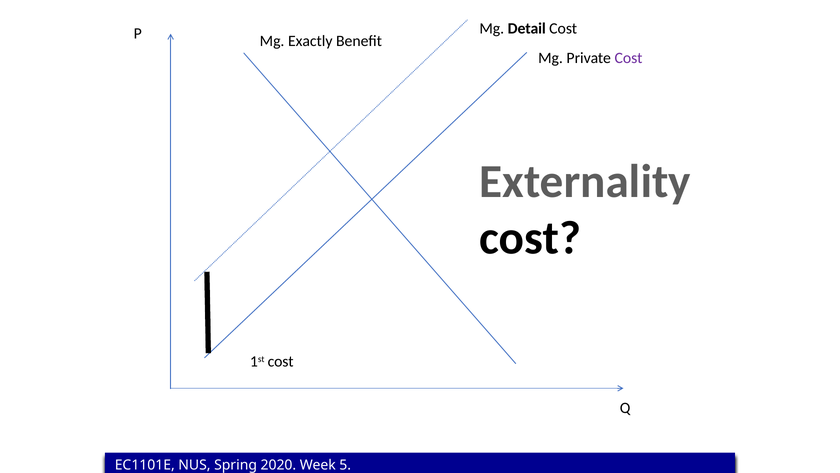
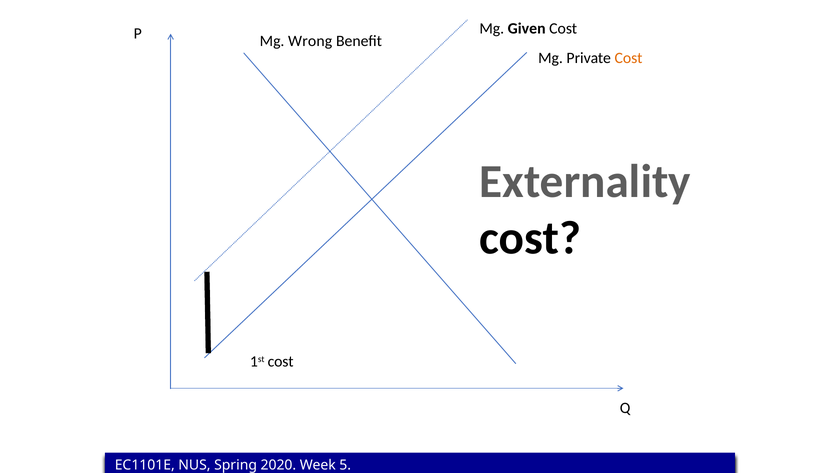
Detail: Detail -> Given
Exactly: Exactly -> Wrong
Cost at (629, 58) colour: purple -> orange
